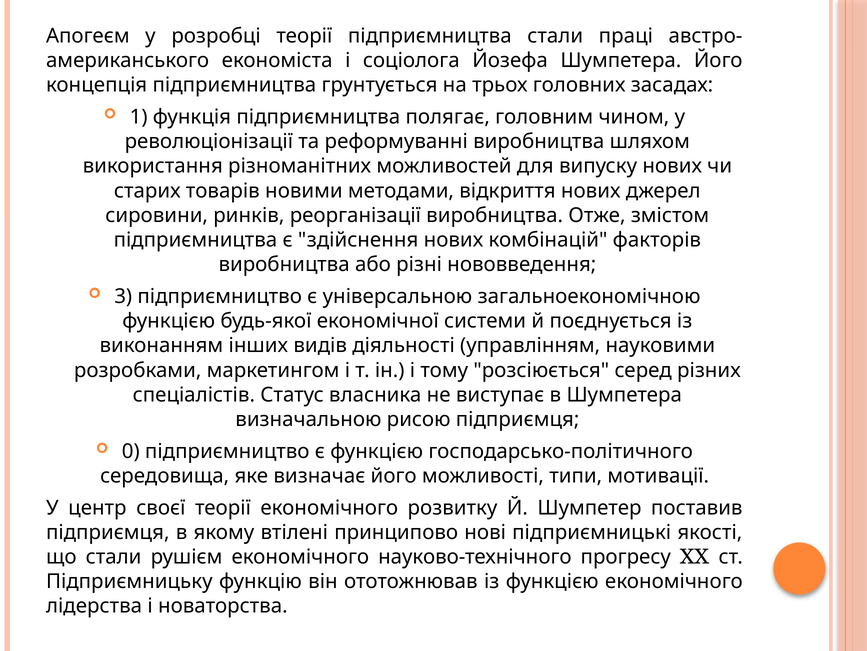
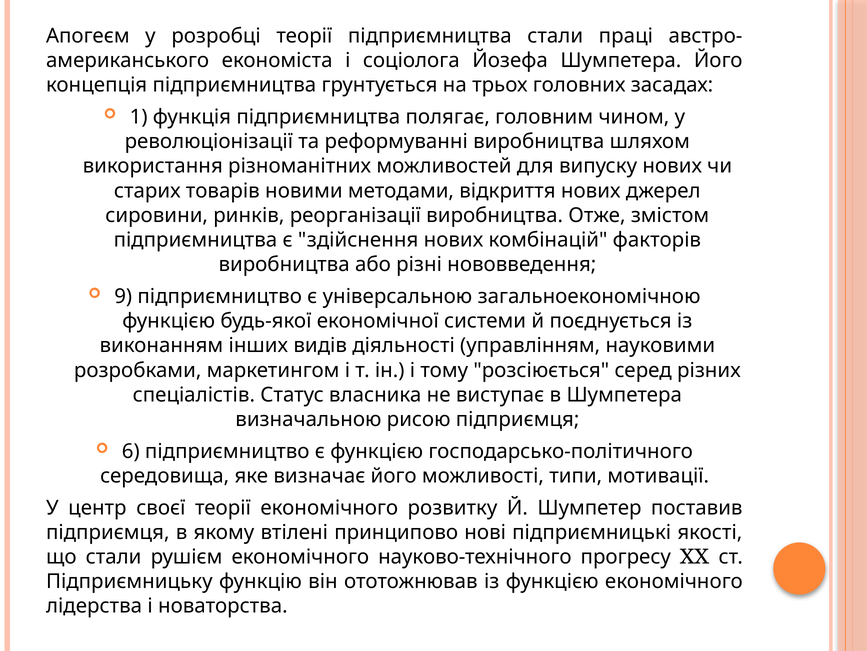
3: 3 -> 9
0: 0 -> 6
